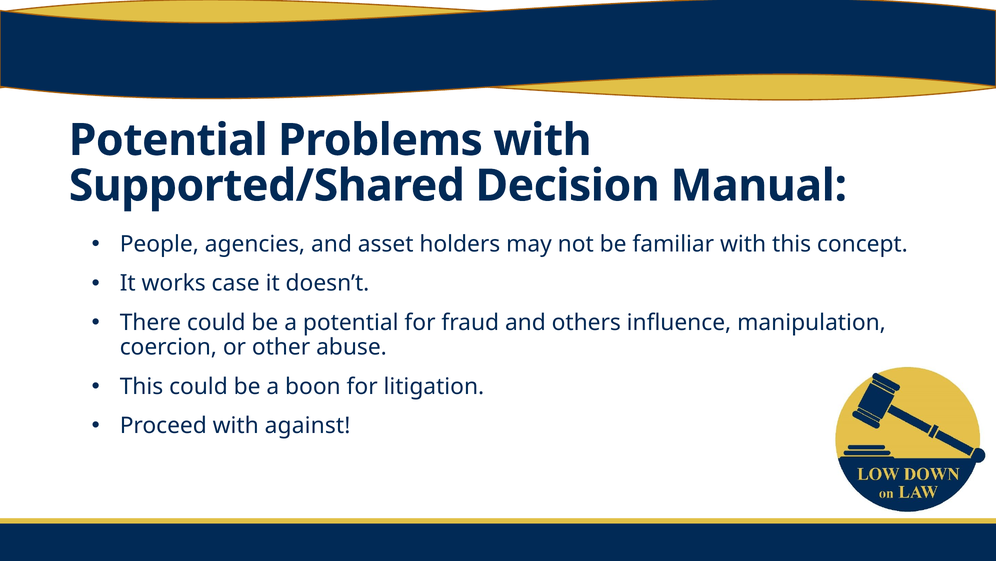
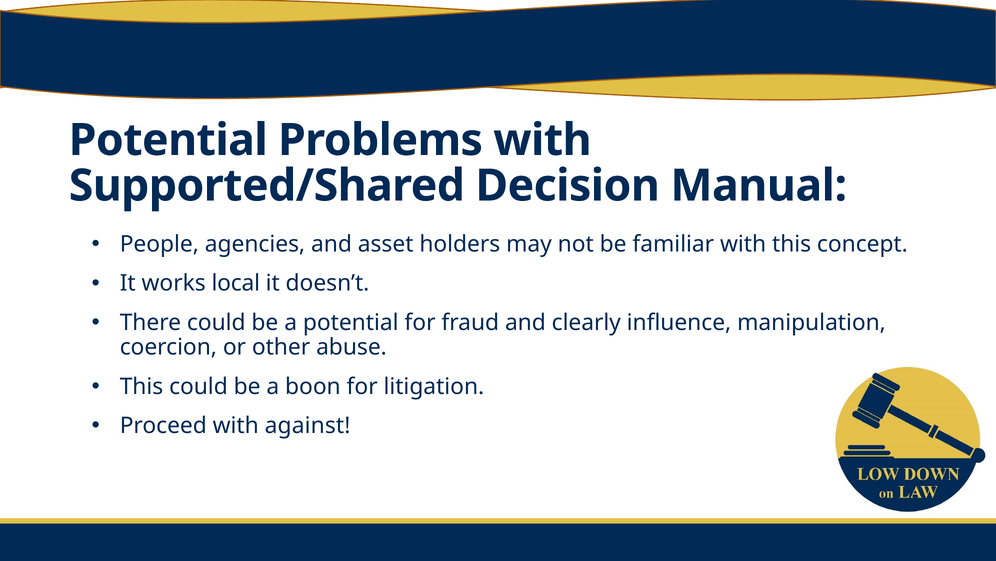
case: case -> local
others: others -> clearly
